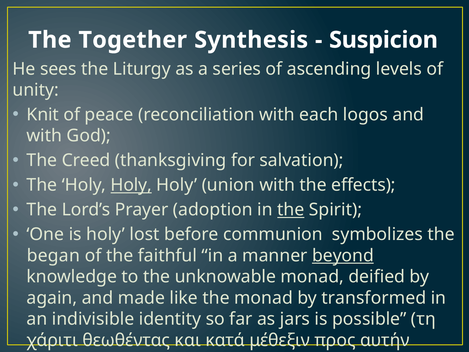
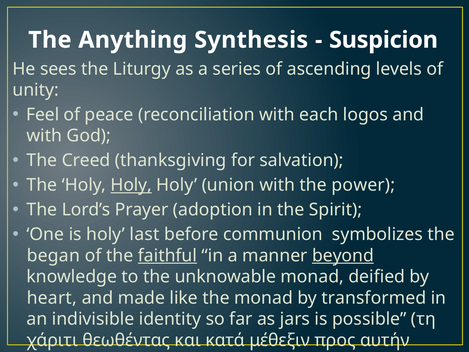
Together: Together -> Anything
Knit: Knit -> Feel
effects: effects -> power
the at (291, 210) underline: present -> none
lost: lost -> last
faithful underline: none -> present
again: again -> heart
